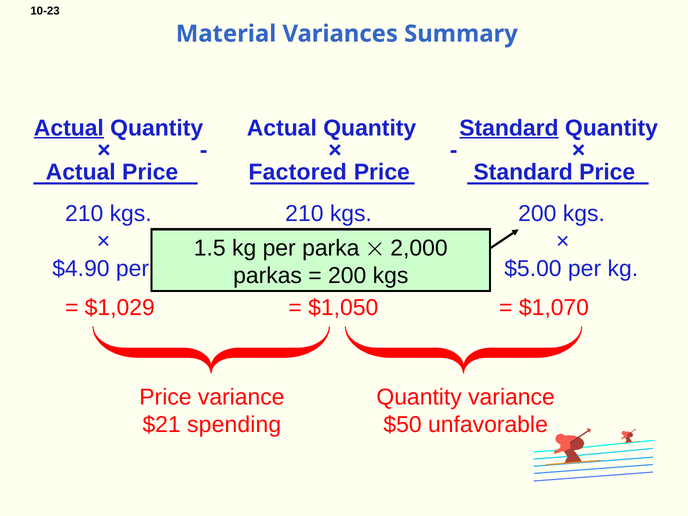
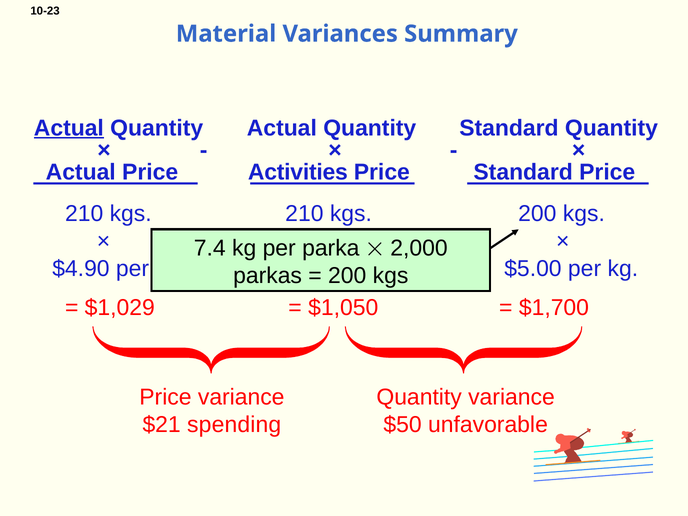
Standard at (509, 128) underline: present -> none
Factored: Factored -> Activities
1.5: 1.5 -> 7.4
$1,070: $1,070 -> $1,700
